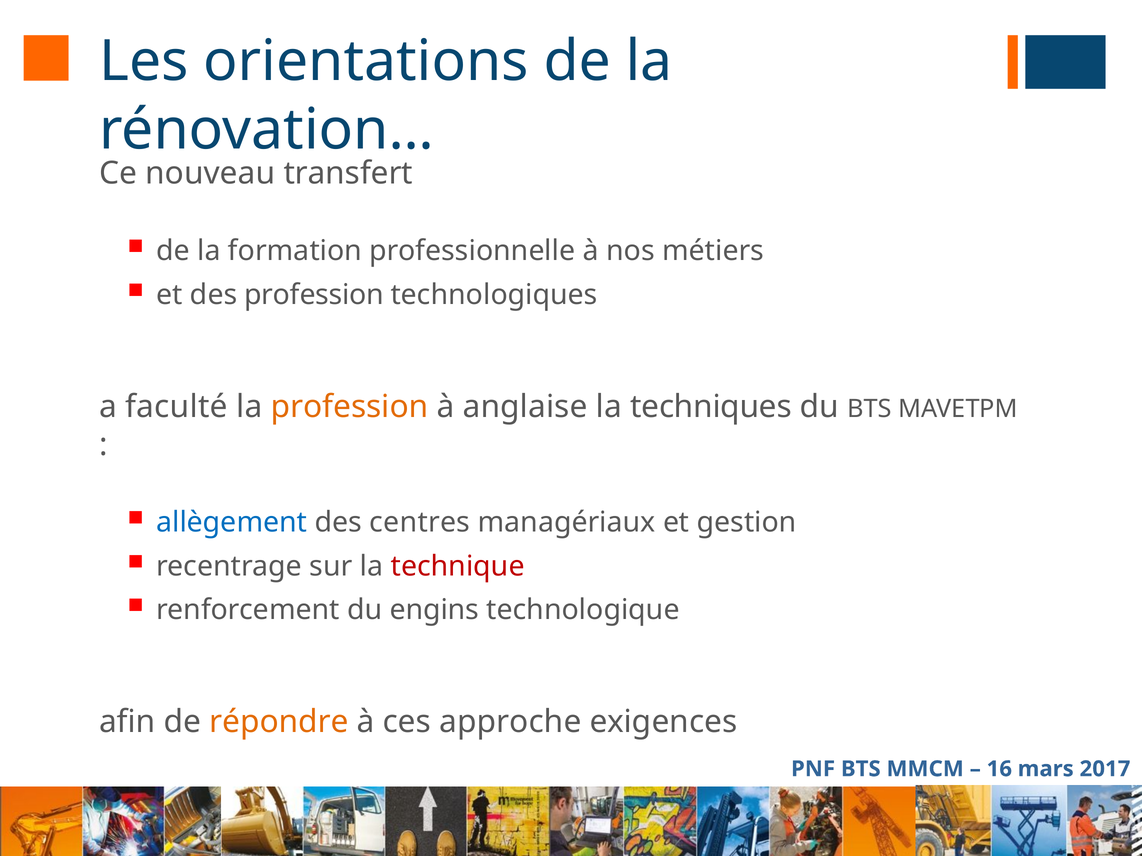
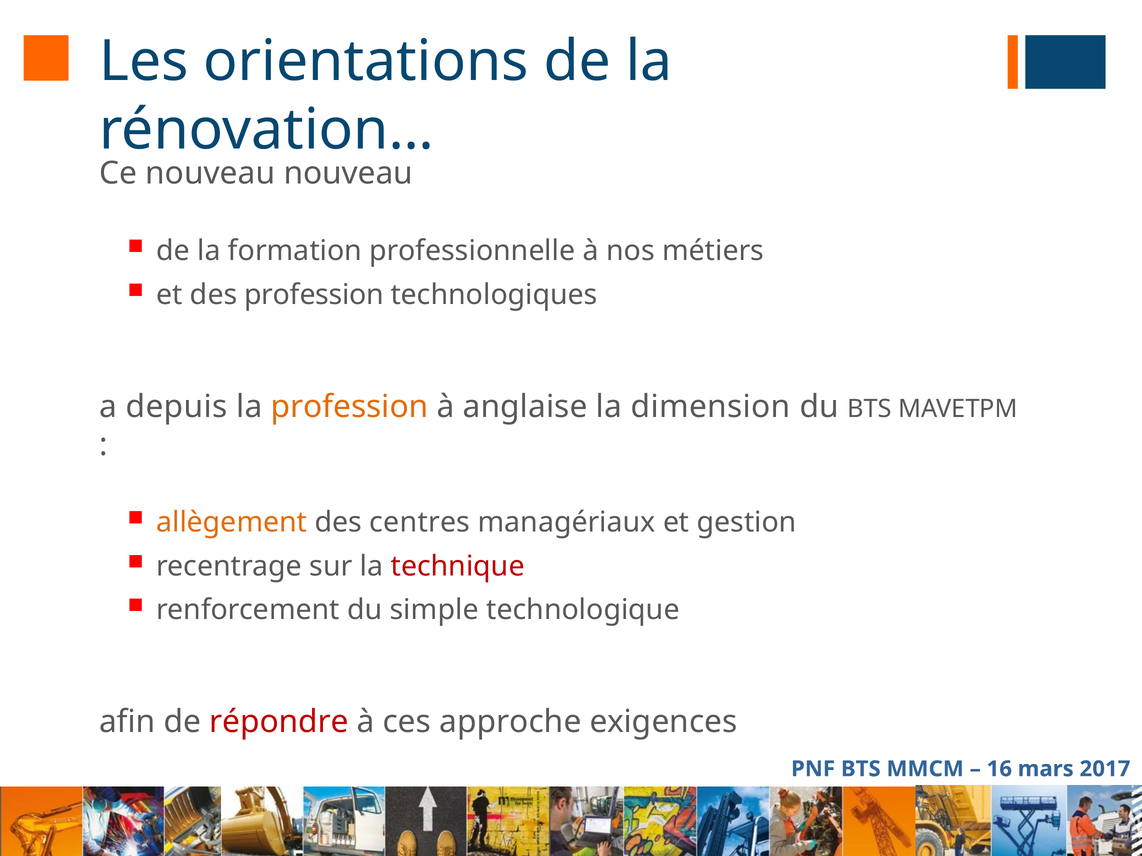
nouveau transfert: transfert -> nouveau
faculté: faculté -> depuis
techniques: techniques -> dimension
allègement colour: blue -> orange
engins: engins -> simple
répondre colour: orange -> red
